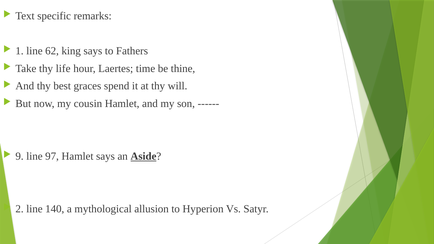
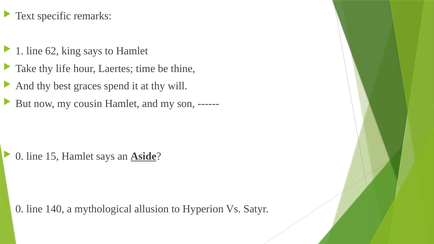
to Fathers: Fathers -> Hamlet
9 at (20, 156): 9 -> 0
97: 97 -> 15
2 at (20, 209): 2 -> 0
